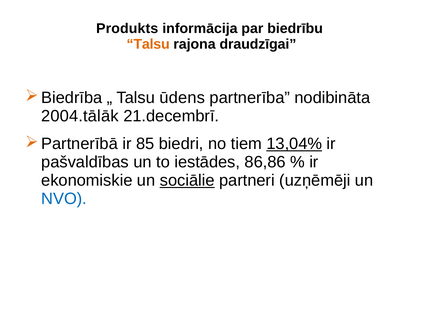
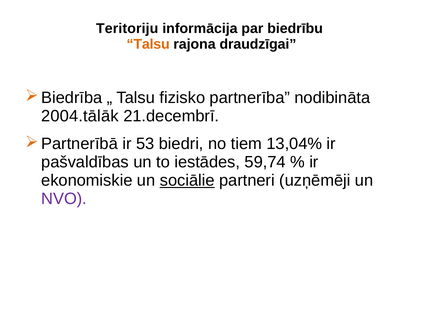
Produkts: Produkts -> Teritoriju
ūdens: ūdens -> fizisko
85: 85 -> 53
13,04% underline: present -> none
86,86: 86,86 -> 59,74
NVO colour: blue -> purple
